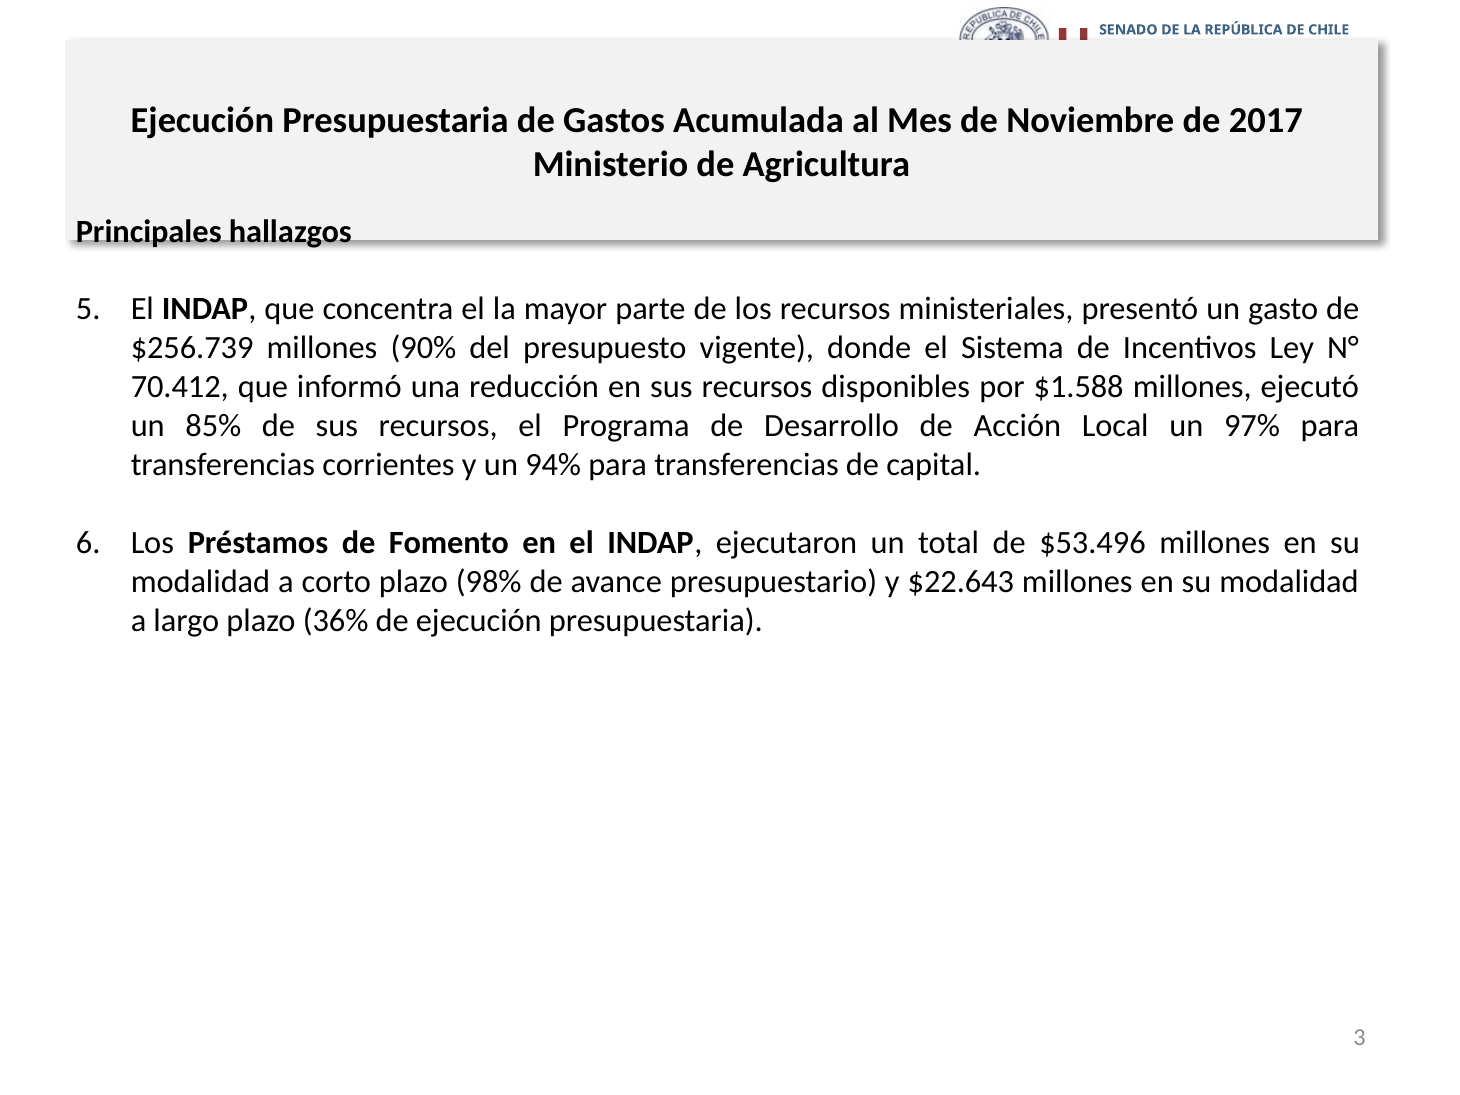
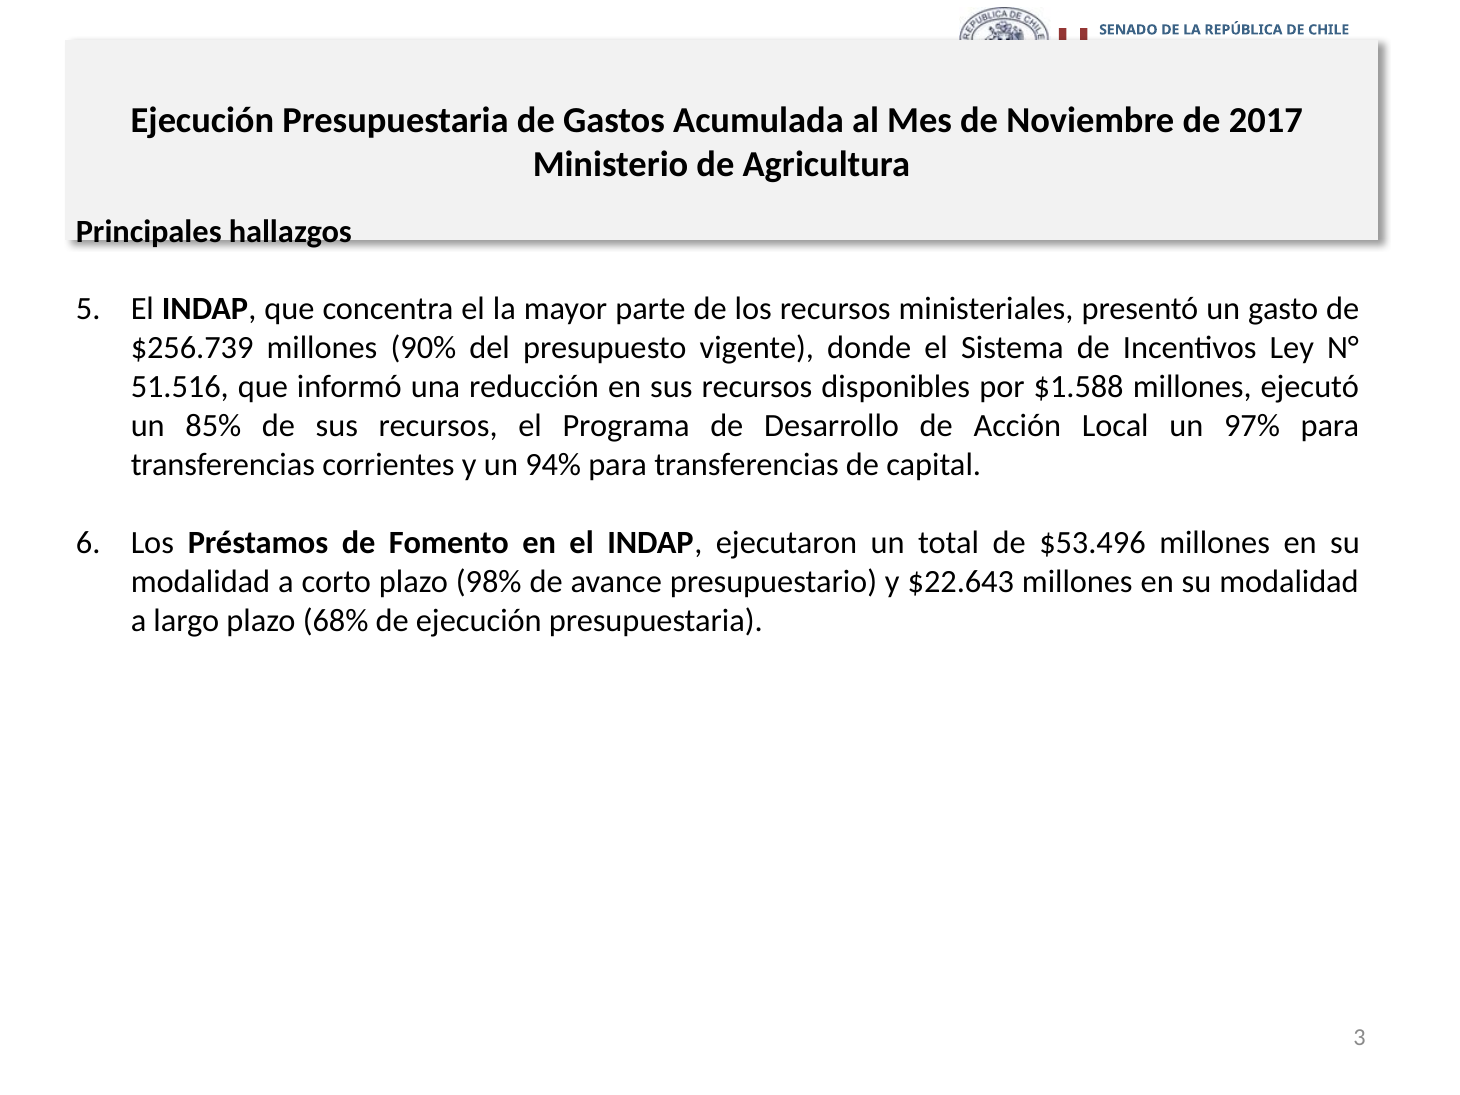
70.412: 70.412 -> 51.516
36%: 36% -> 68%
